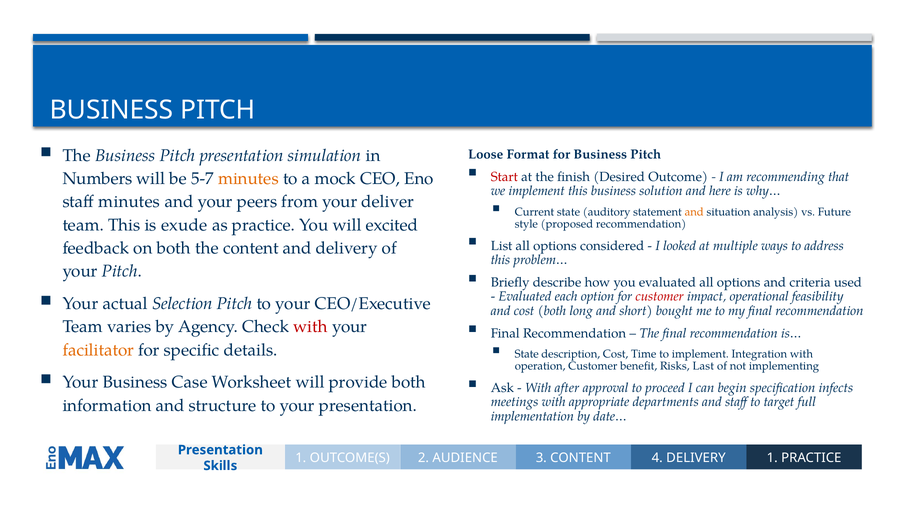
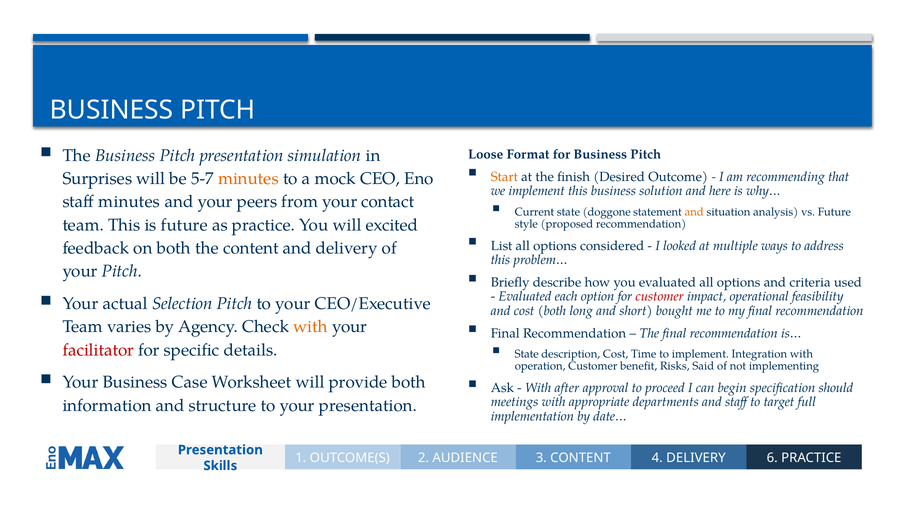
Start colour: red -> orange
Numbers: Numbers -> Surprises
deliver: deliver -> contact
auditory: auditory -> doggone
is exude: exude -> future
with at (311, 327) colour: red -> orange
facilitator colour: orange -> red
Last: Last -> Said
infects: infects -> should
DELIVERY 1: 1 -> 6
